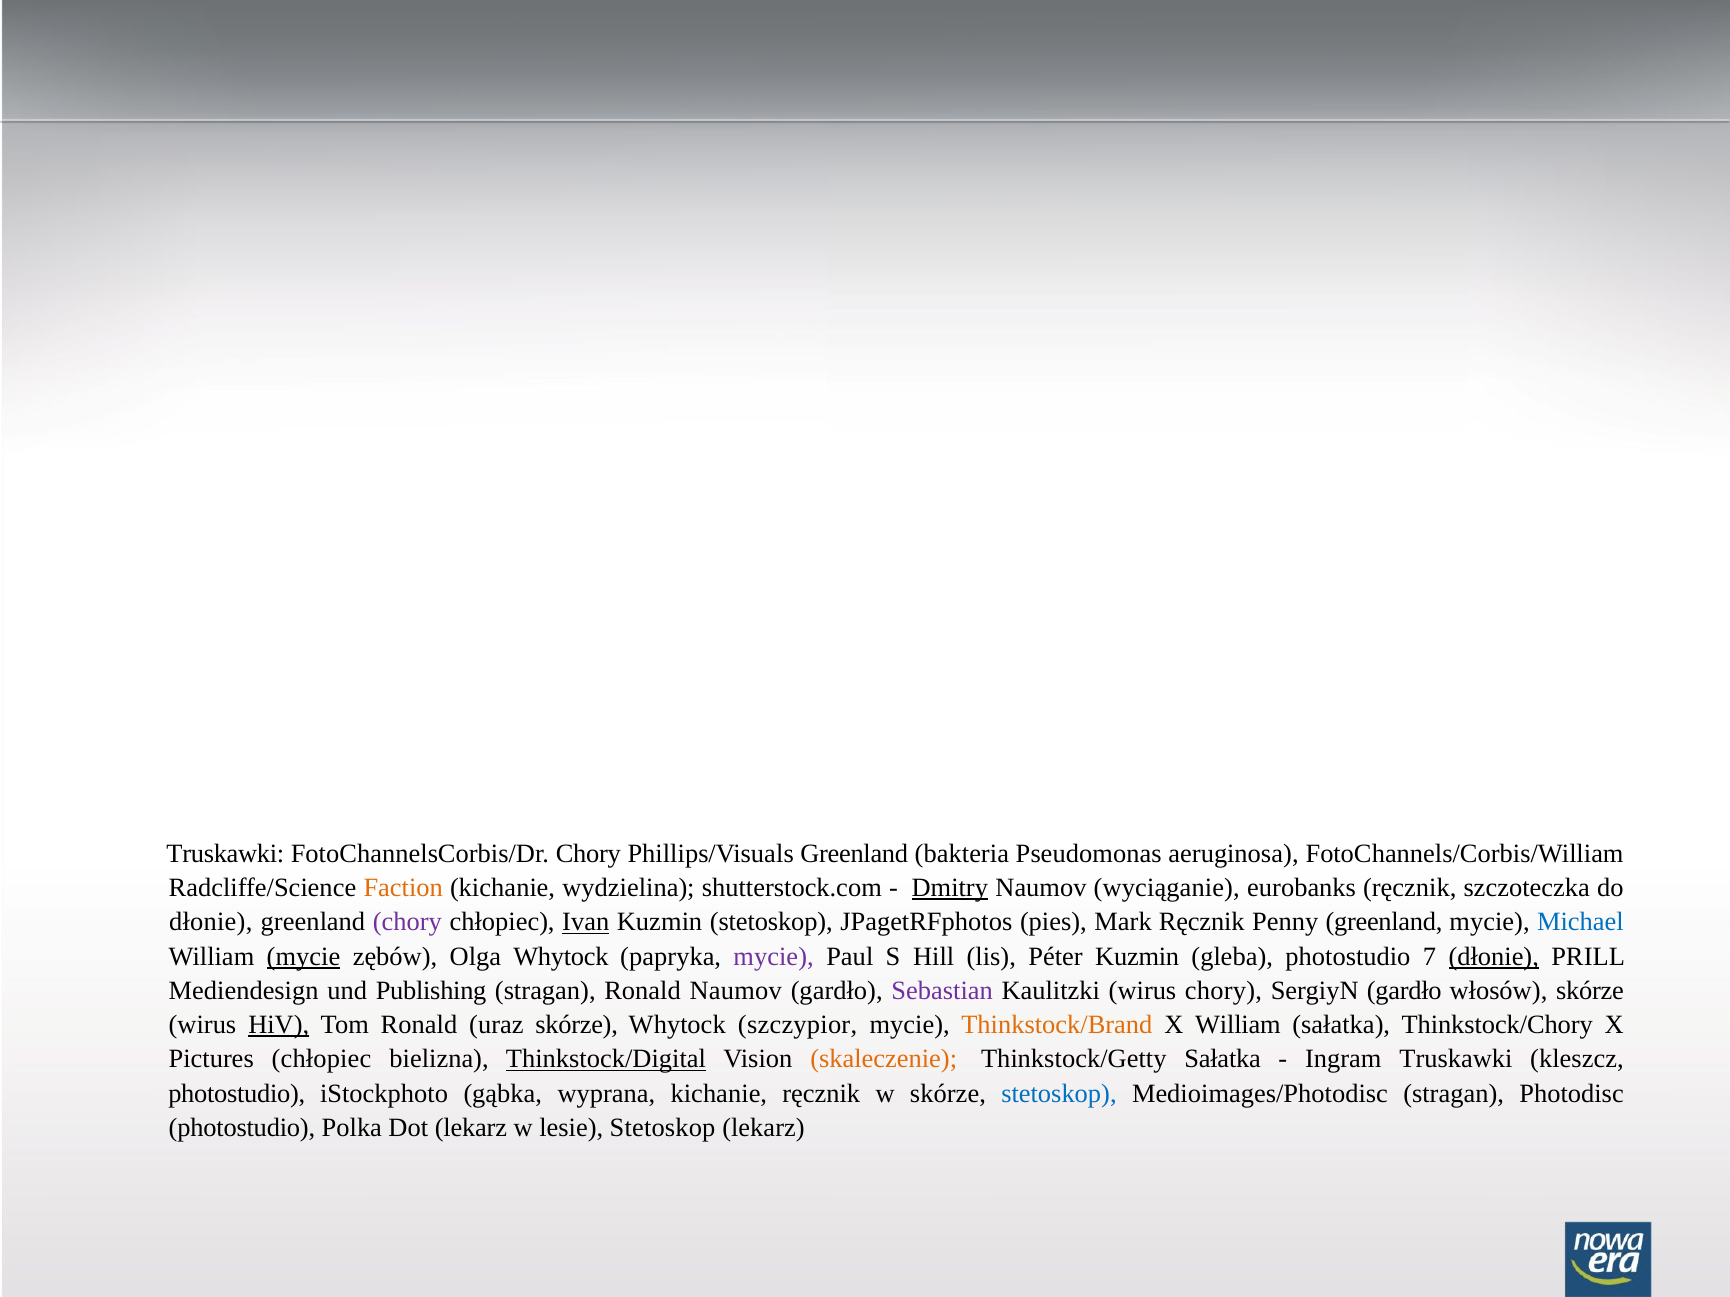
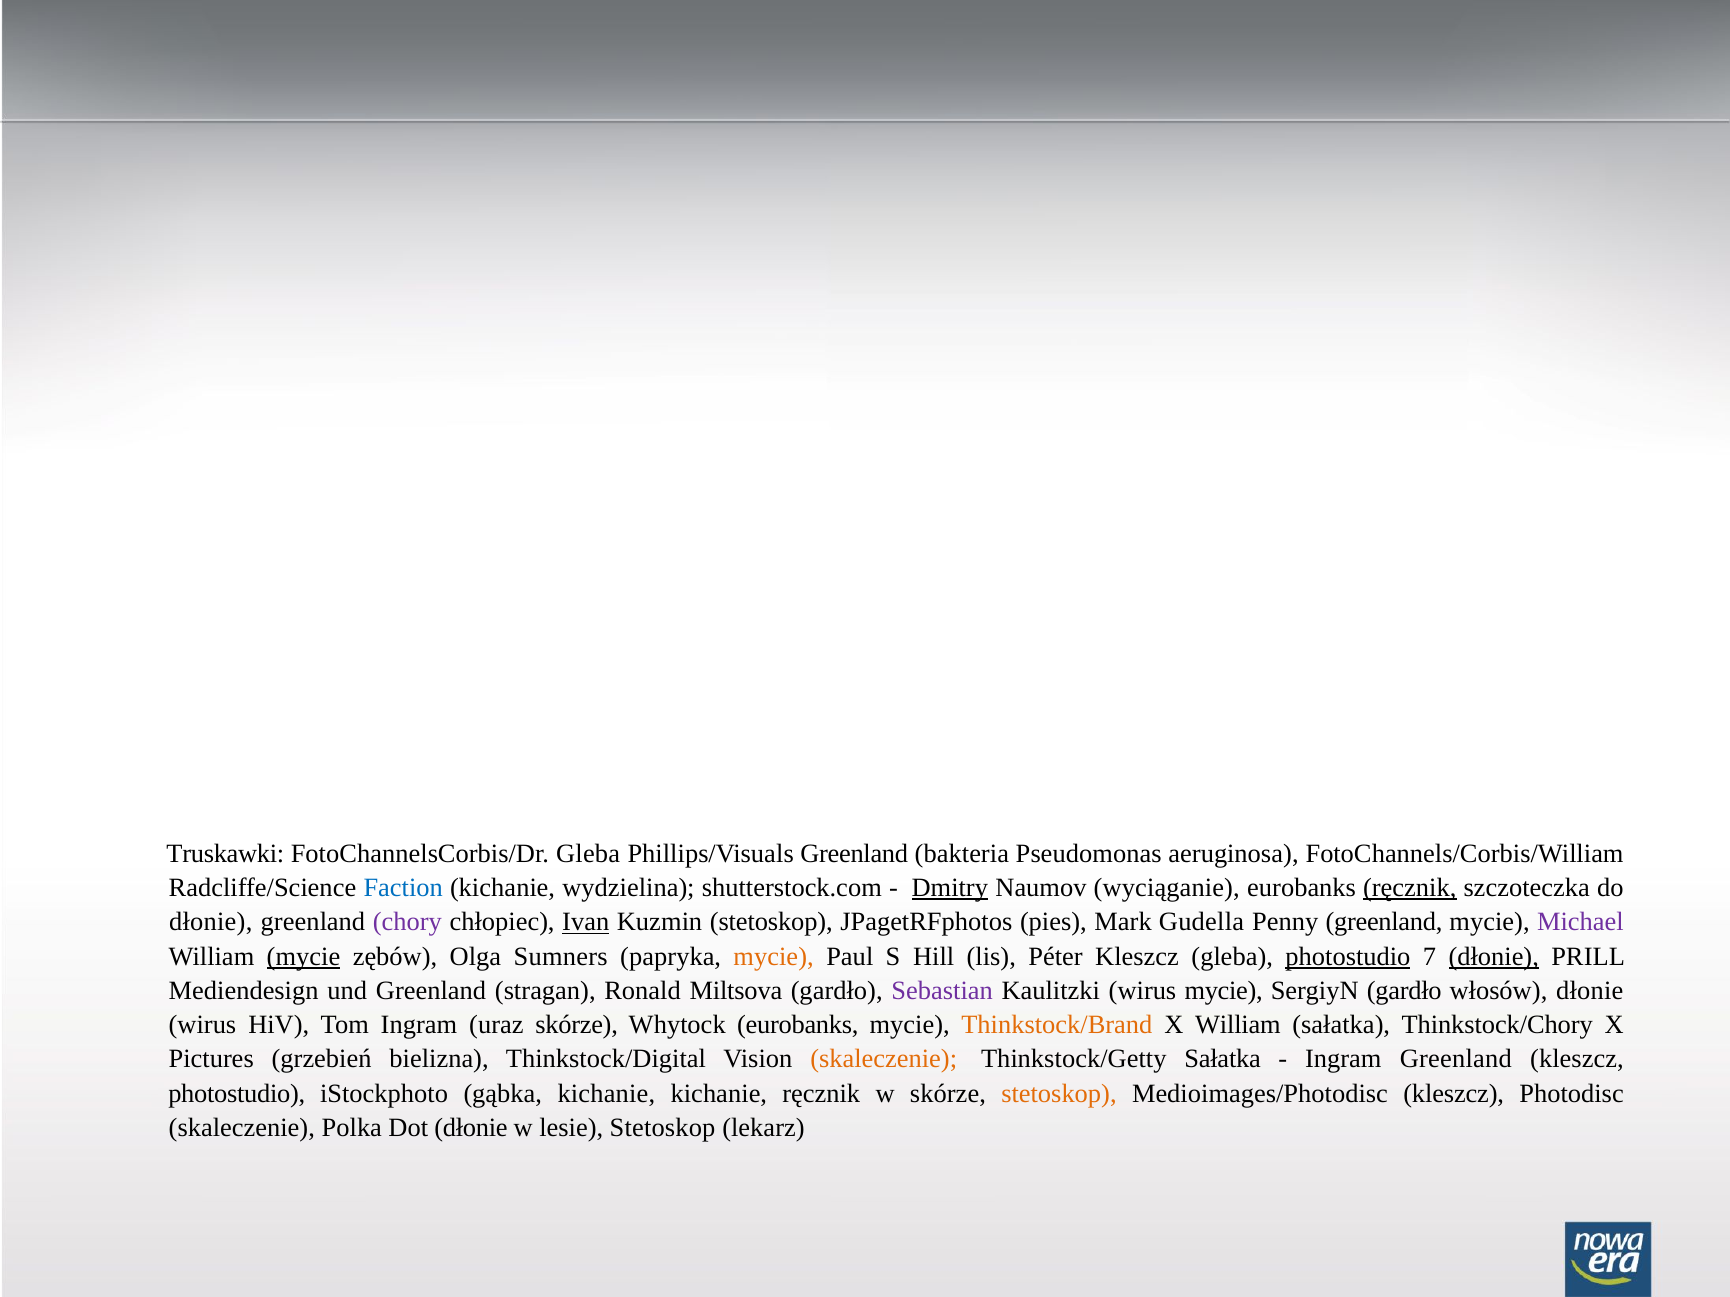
FotoChannelsCorbis/Dr Chory: Chory -> Gleba
Faction colour: orange -> blue
ręcznik at (1410, 888) underline: none -> present
Mark Ręcznik: Ręcznik -> Gudella
Michael colour: blue -> purple
Olga Whytock: Whytock -> Sumners
mycie at (774, 957) colour: purple -> orange
Péter Kuzmin: Kuzmin -> Kleszcz
photostudio at (1348, 957) underline: none -> present
und Publishing: Publishing -> Greenland
Ronald Naumov: Naumov -> Miltsova
wirus chory: chory -> mycie
włosów skórze: skórze -> dłonie
HiV underline: present -> none
Tom Ronald: Ronald -> Ingram
Whytock szczypior: szczypior -> eurobanks
Pictures chłopiec: chłopiec -> grzebień
Thinkstock/Digital underline: present -> none
Ingram Truskawki: Truskawki -> Greenland
gąbka wyprana: wyprana -> kichanie
stetoskop at (1059, 1094) colour: blue -> orange
Medioimages/Photodisc stragan: stragan -> kleszcz
photostudio at (242, 1128): photostudio -> skaleczenie
Dot lekarz: lekarz -> dłonie
